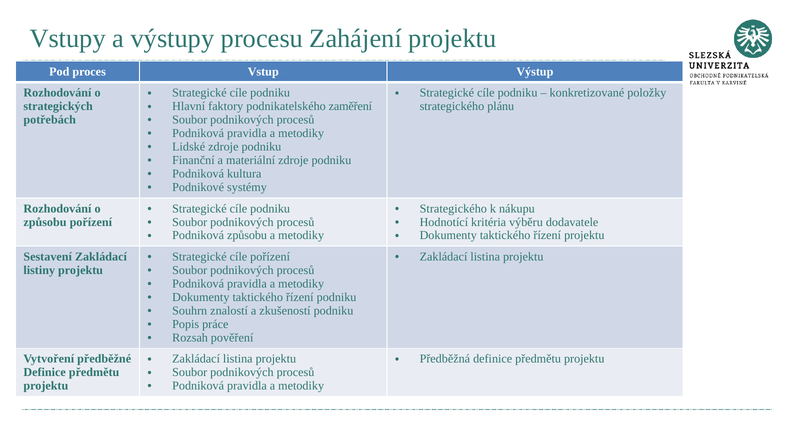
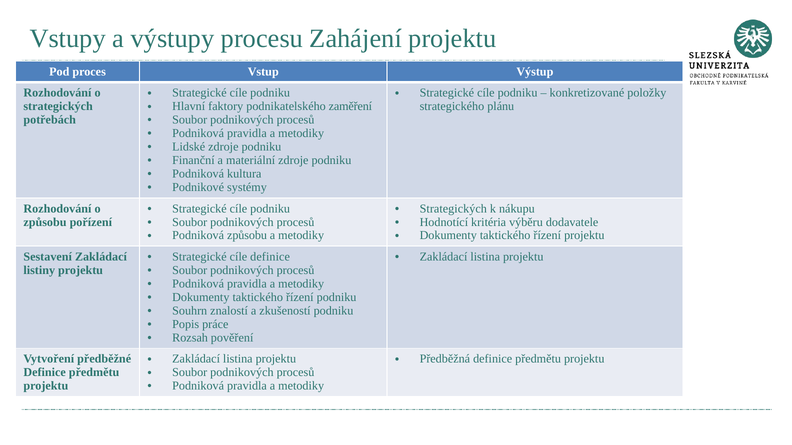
Strategického at (453, 209): Strategického -> Strategických
cíle pořízení: pořízení -> definice
